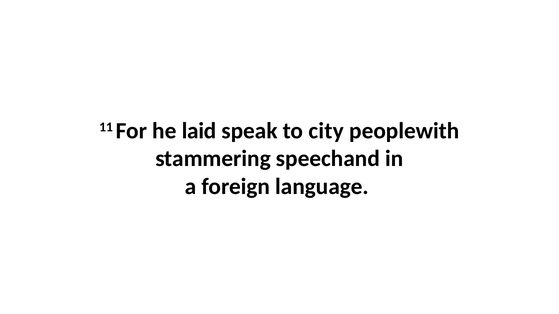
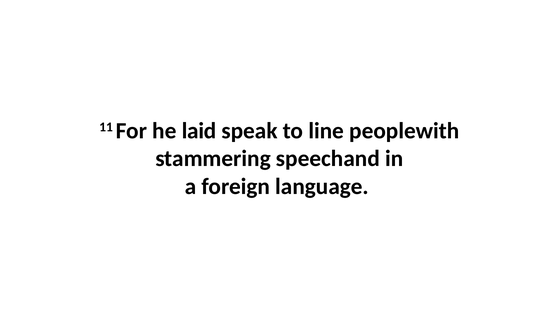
city: city -> line
